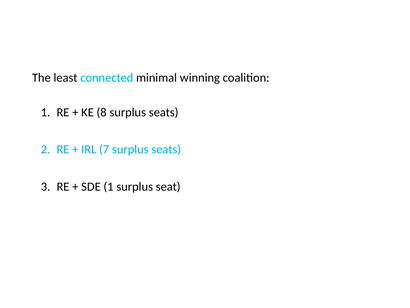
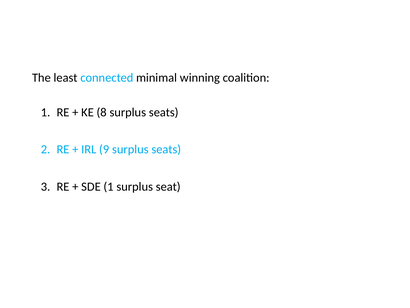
7: 7 -> 9
